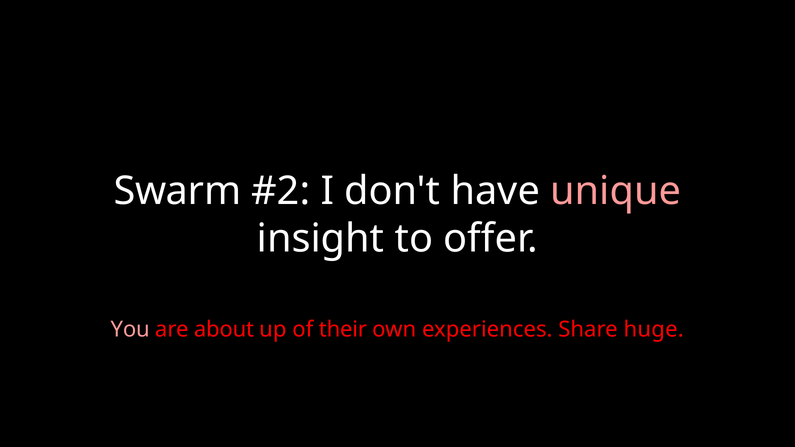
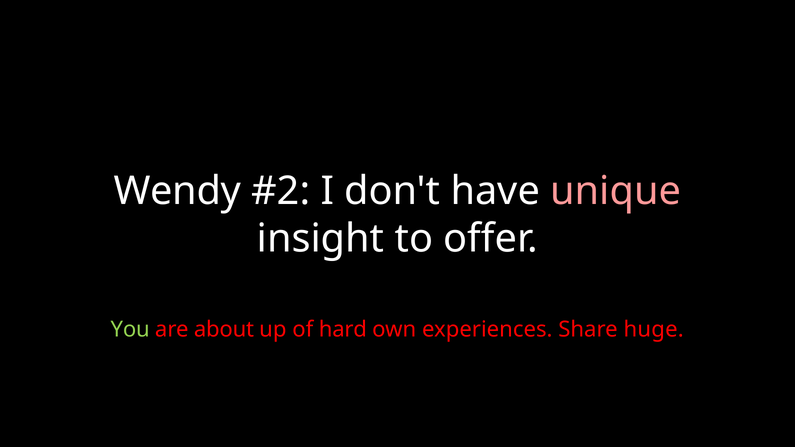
Swarm: Swarm -> Wendy
You colour: pink -> light green
their: their -> hard
